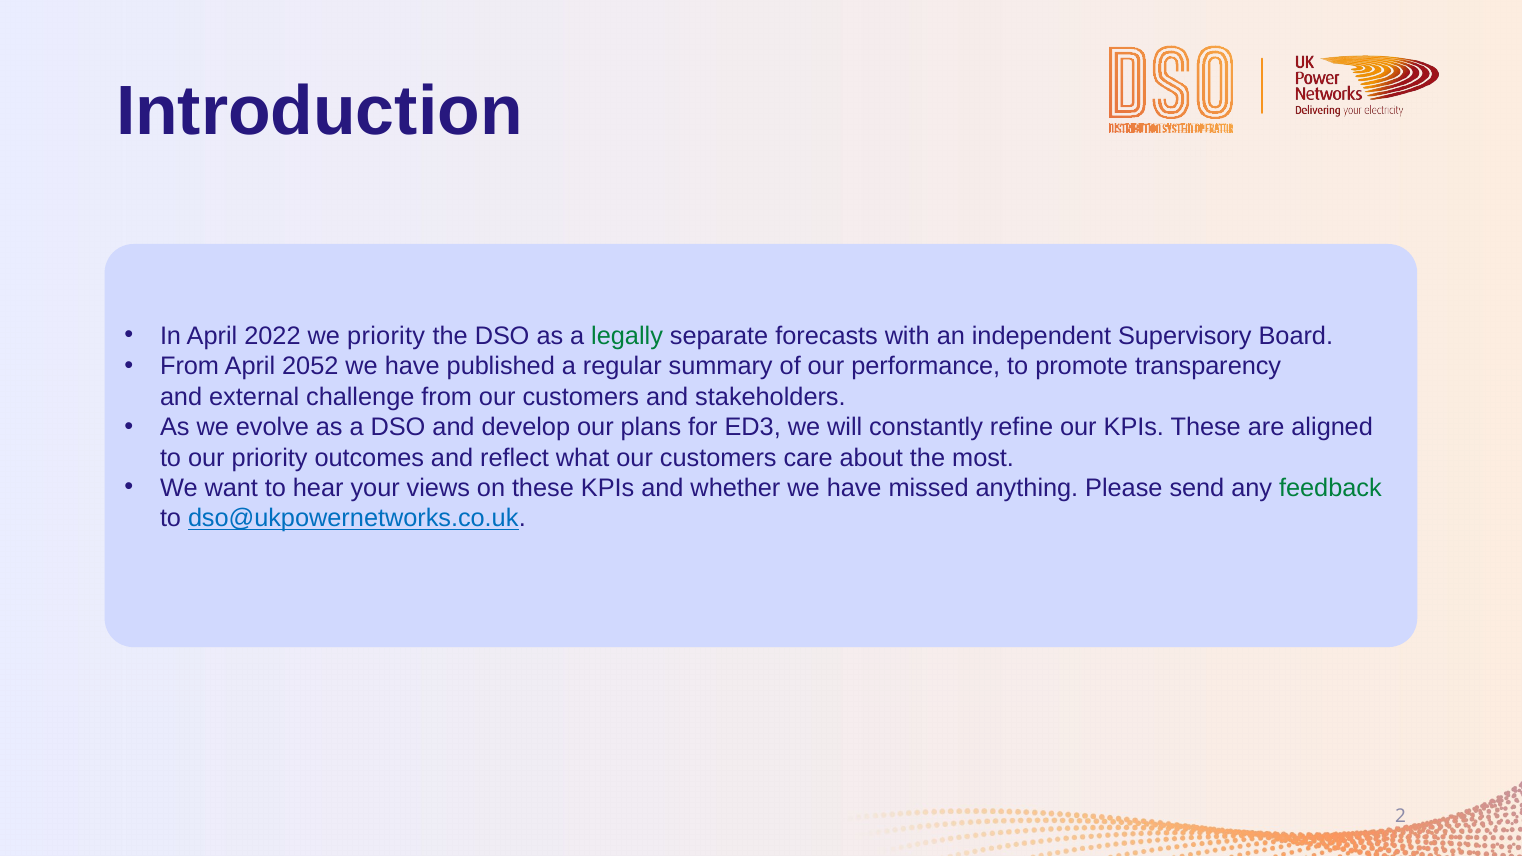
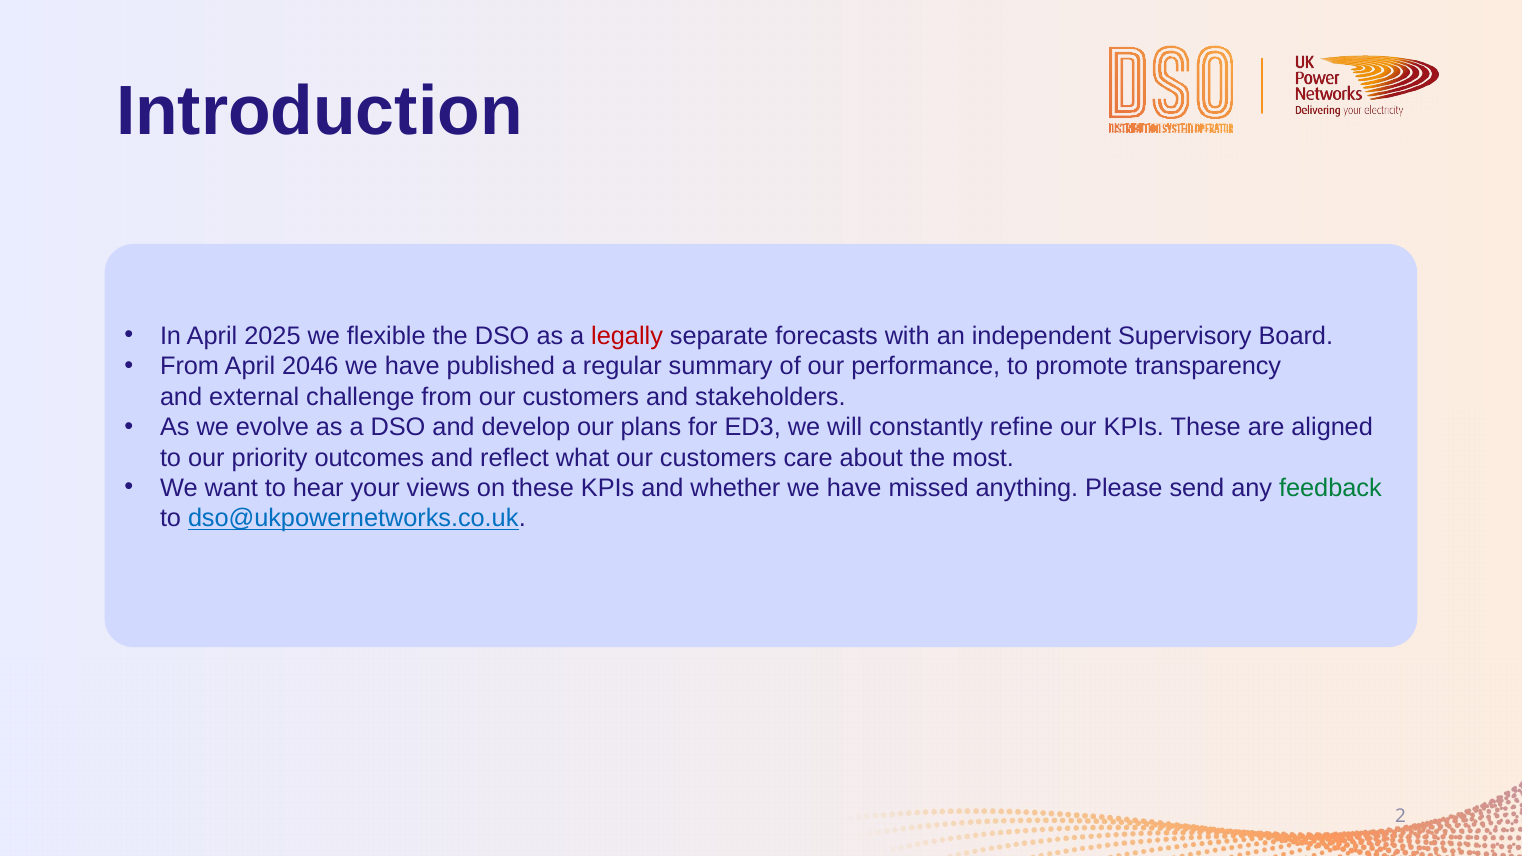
2022: 2022 -> 2025
we priority: priority -> flexible
legally colour: green -> red
2052: 2052 -> 2046
